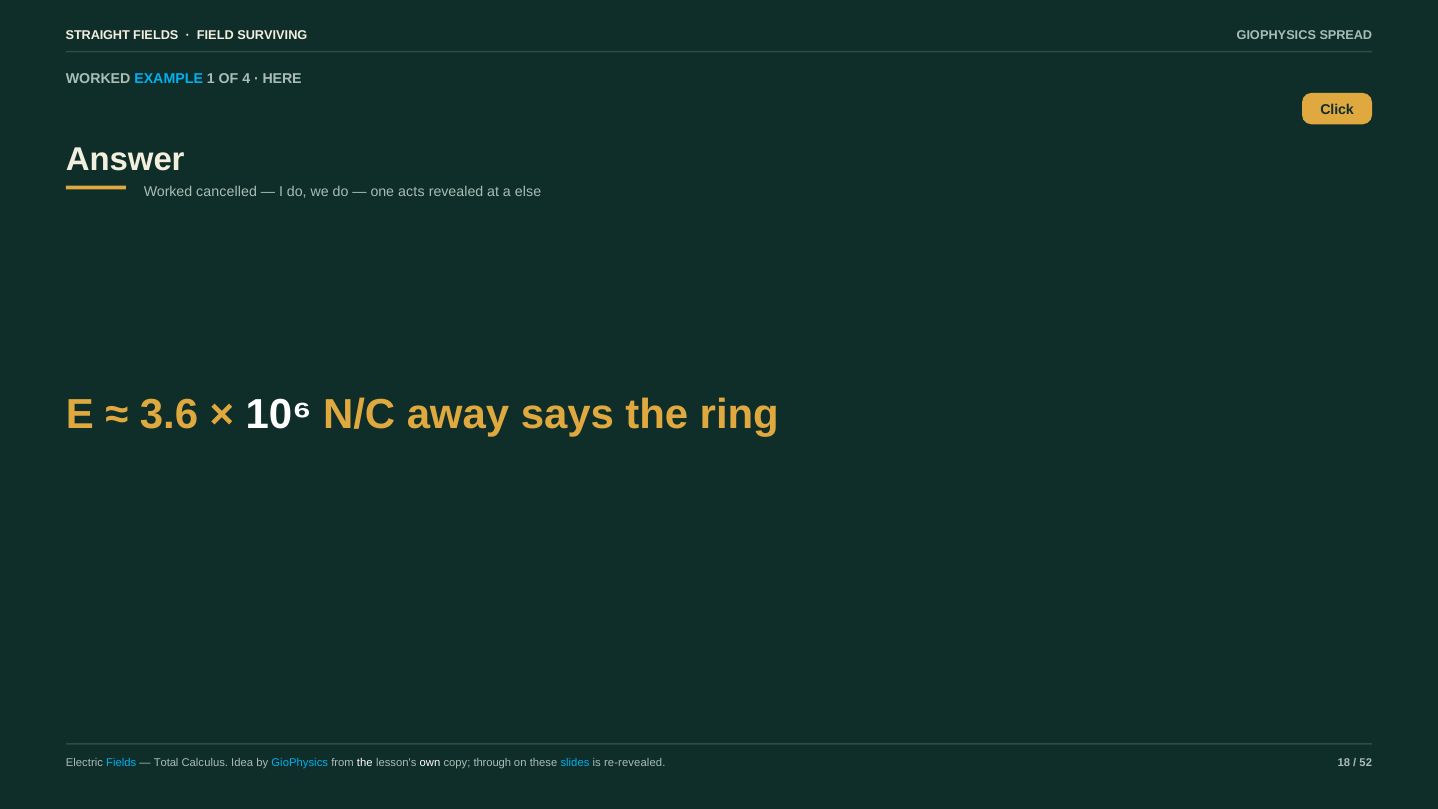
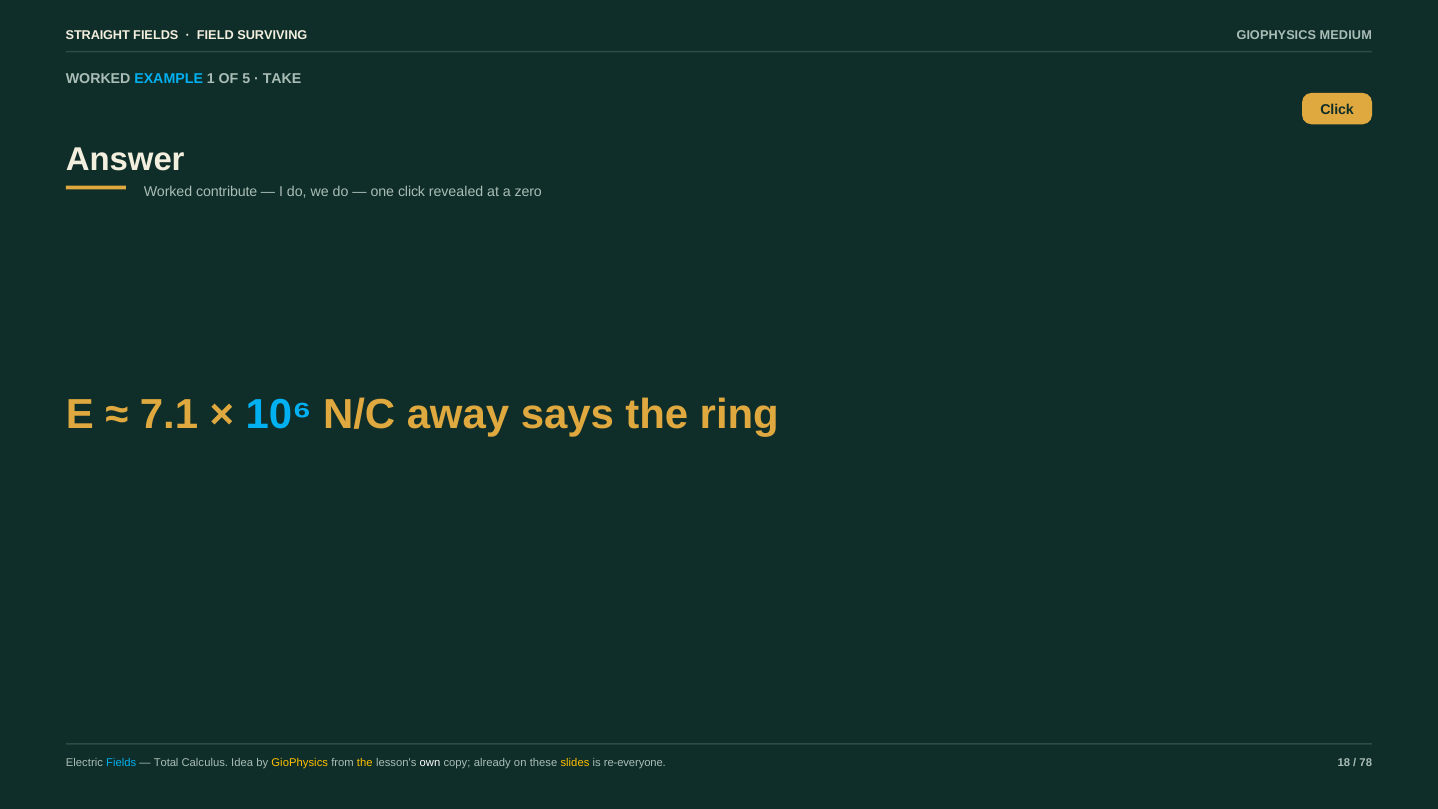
SPREAD: SPREAD -> MEDIUM
4: 4 -> 5
HERE: HERE -> TAKE
cancelled: cancelled -> contribute
one acts: acts -> click
else: else -> zero
3.6: 3.6 -> 7.1
10⁶ colour: white -> light blue
GioPhysics at (300, 762) colour: light blue -> yellow
the at (365, 762) colour: white -> yellow
through: through -> already
slides colour: light blue -> yellow
re-revealed: re-revealed -> re-everyone
52: 52 -> 78
